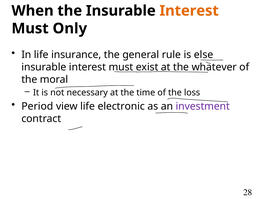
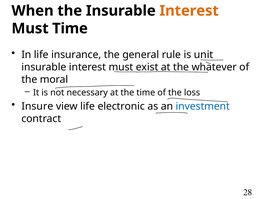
Must Only: Only -> Time
else: else -> unit
Period: Period -> Insure
investment colour: purple -> blue
